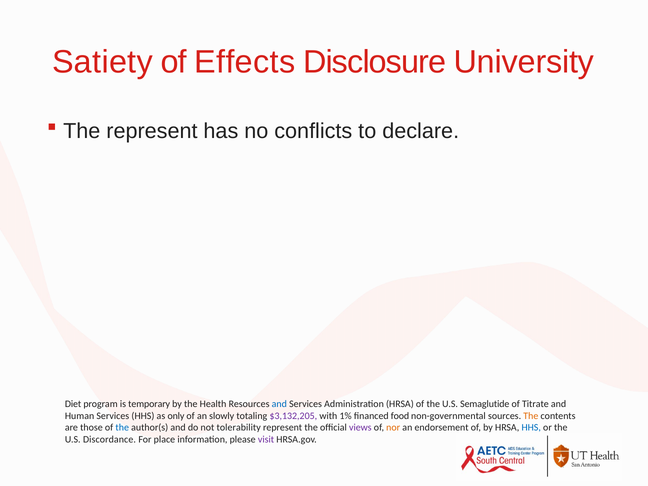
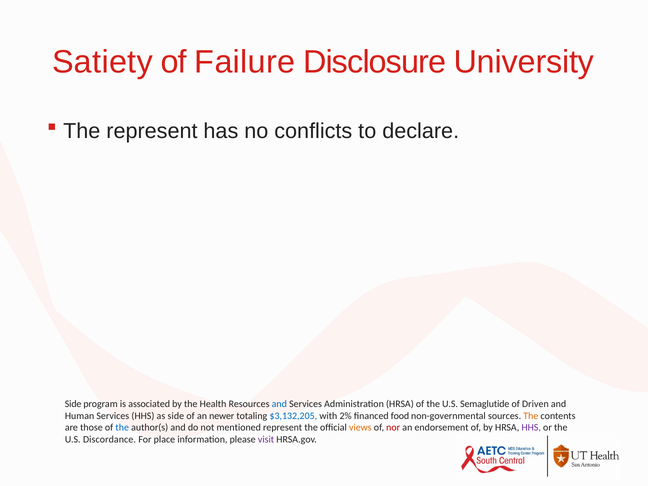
Effects: Effects -> Failure
Diet at (73, 404): Diet -> Side
temporary: temporary -> associated
Titrate: Titrate -> Driven
as only: only -> side
slowly: slowly -> newer
$3,132,205 colour: purple -> blue
1%: 1% -> 2%
tolerability: tolerability -> mentioned
views colour: purple -> orange
nor colour: orange -> red
HHS at (531, 428) colour: blue -> purple
